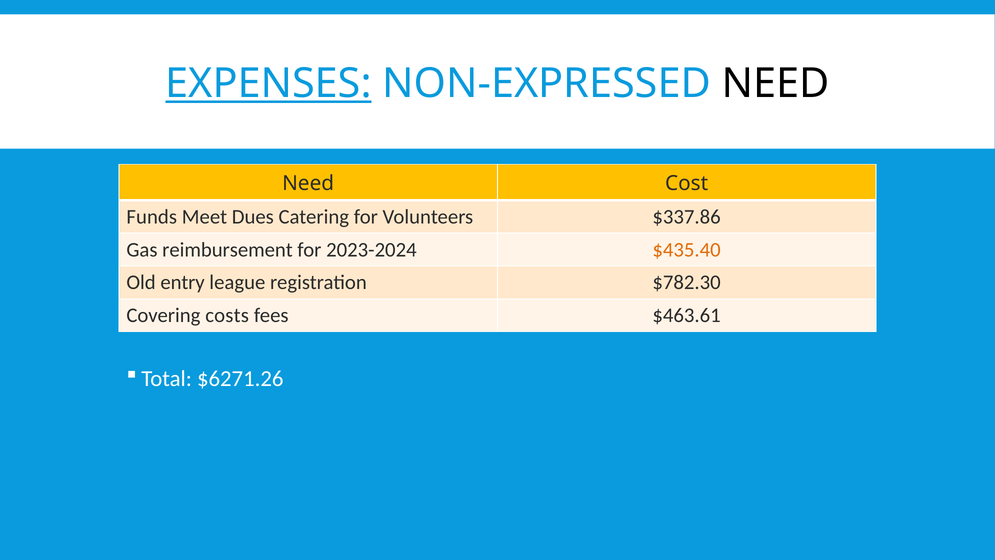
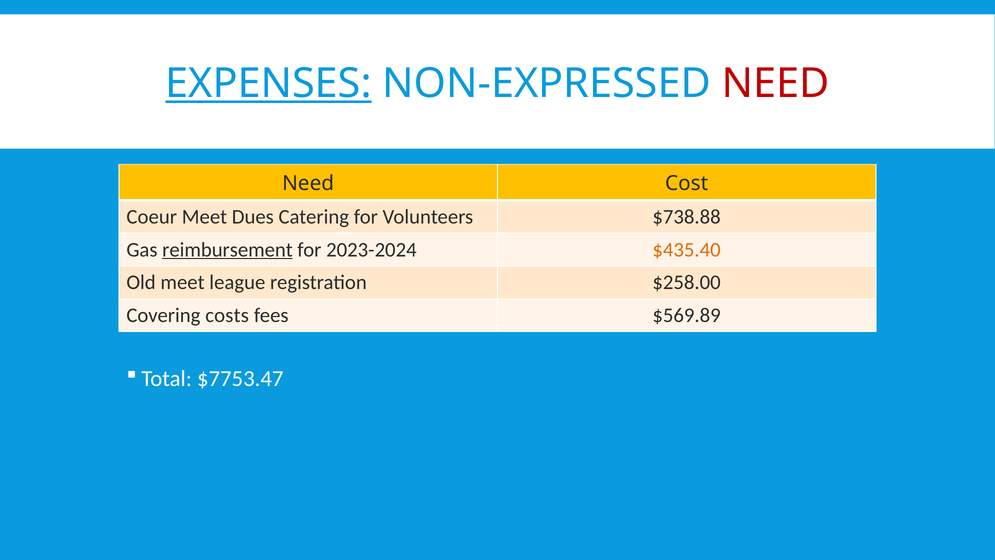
NEED at (776, 84) colour: black -> red
Funds: Funds -> Coeur
$337.86: $337.86 -> $738.88
reimbursement underline: none -> present
Old entry: entry -> meet
$782.30: $782.30 -> $258.00
$463.61: $463.61 -> $569.89
$6271.26: $6271.26 -> $7753.47
